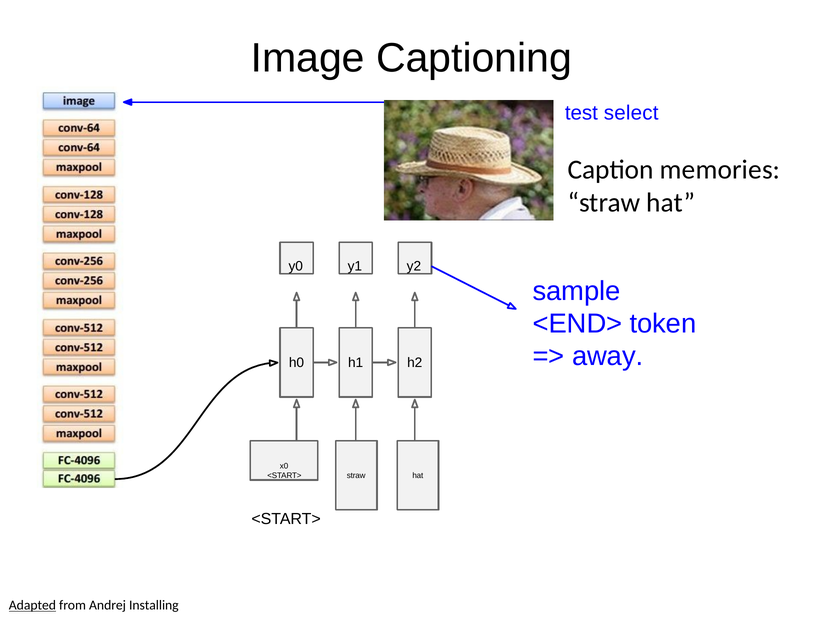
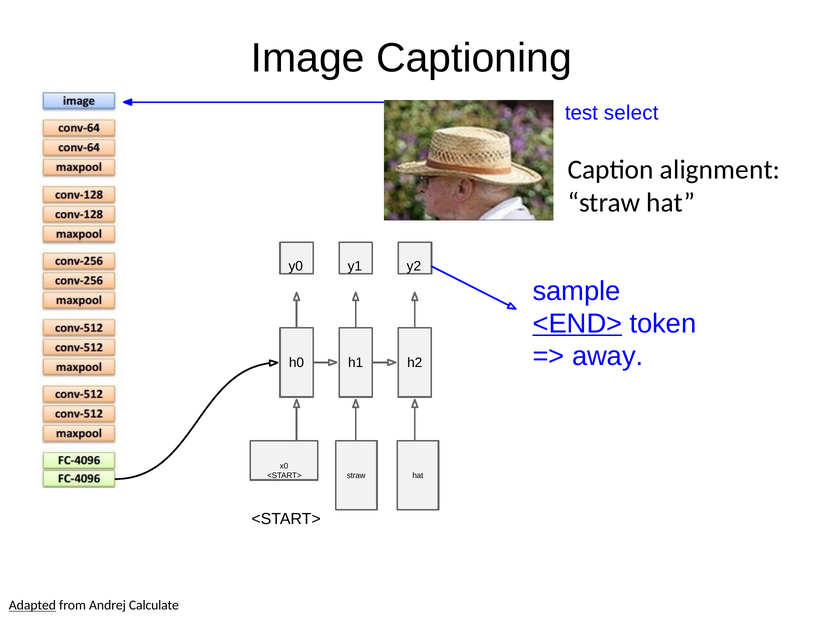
memories: memories -> alignment
<END> underline: none -> present
Installing: Installing -> Calculate
